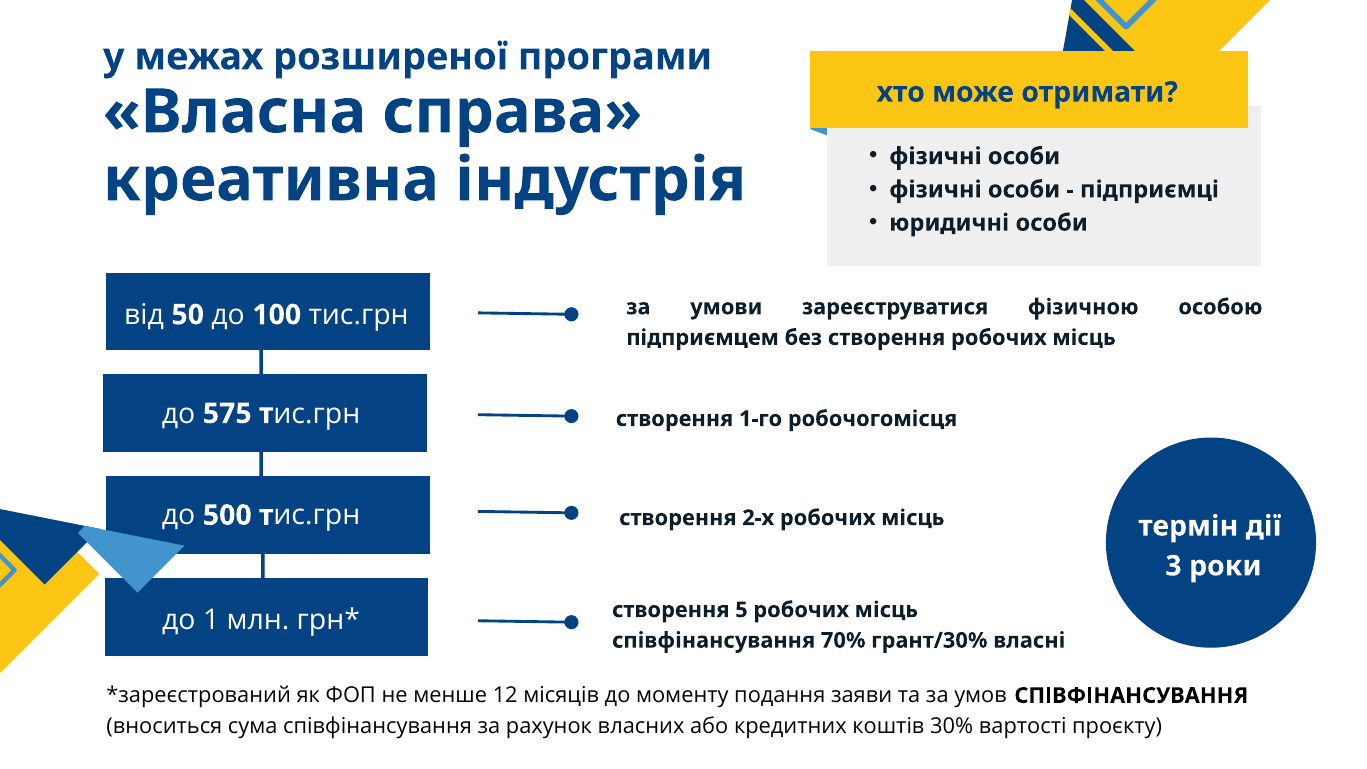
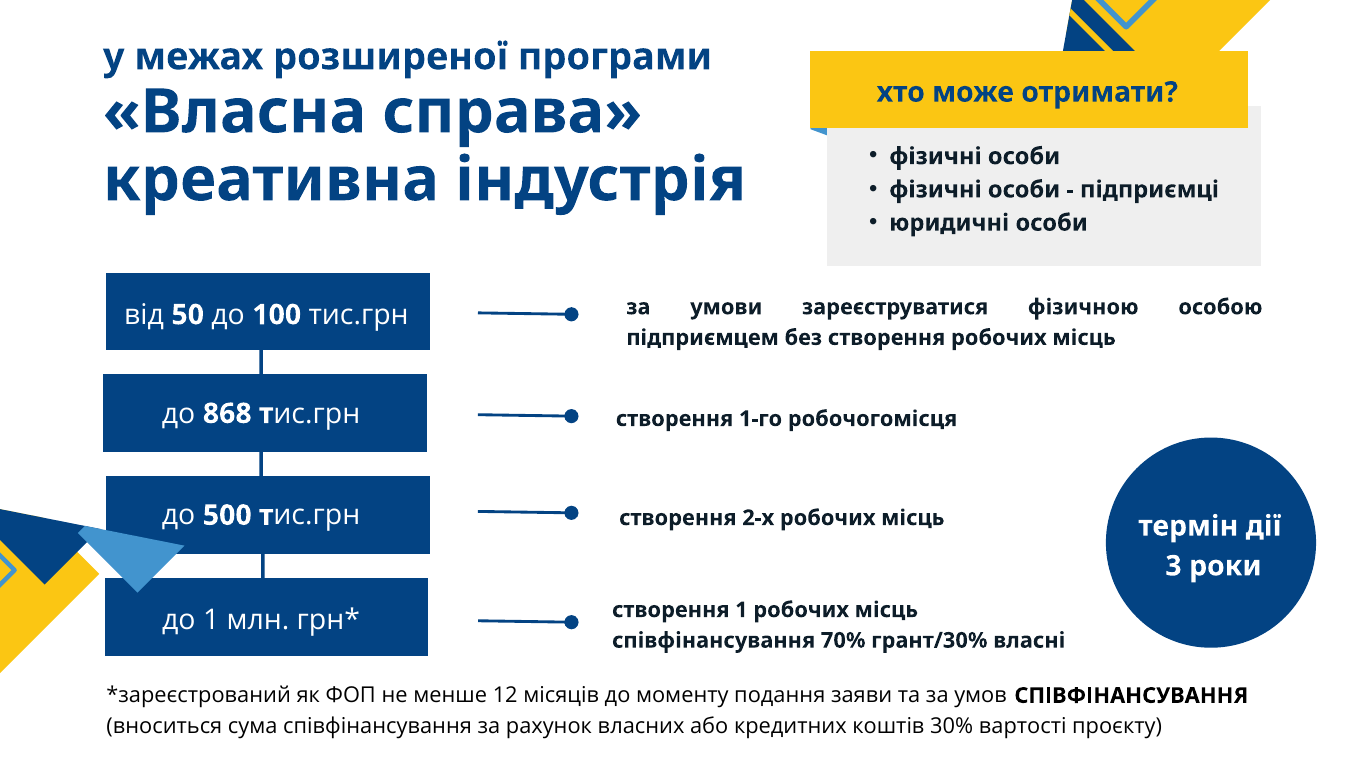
575: 575 -> 868
створення 5: 5 -> 1
